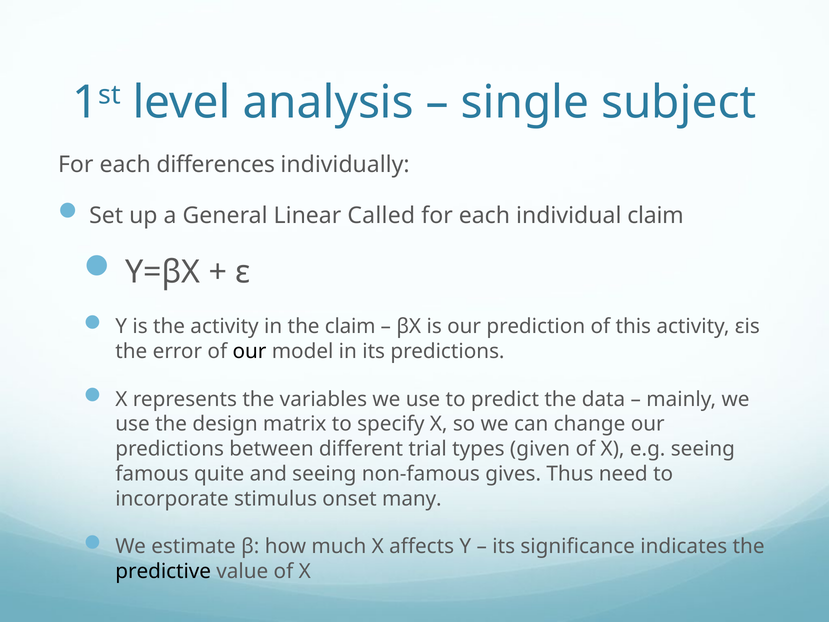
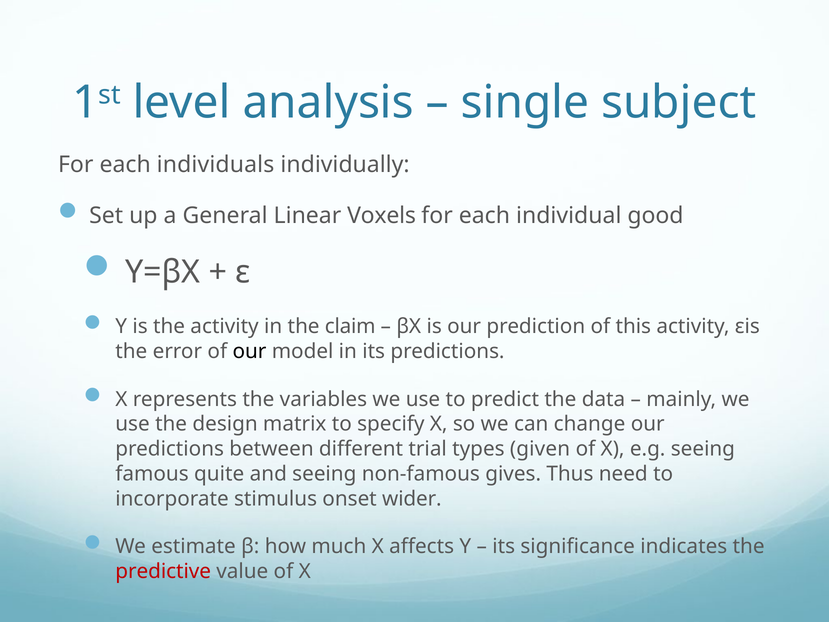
differences: differences -> individuals
Called: Called -> Voxels
individual claim: claim -> good
many: many -> wider
predictive colour: black -> red
